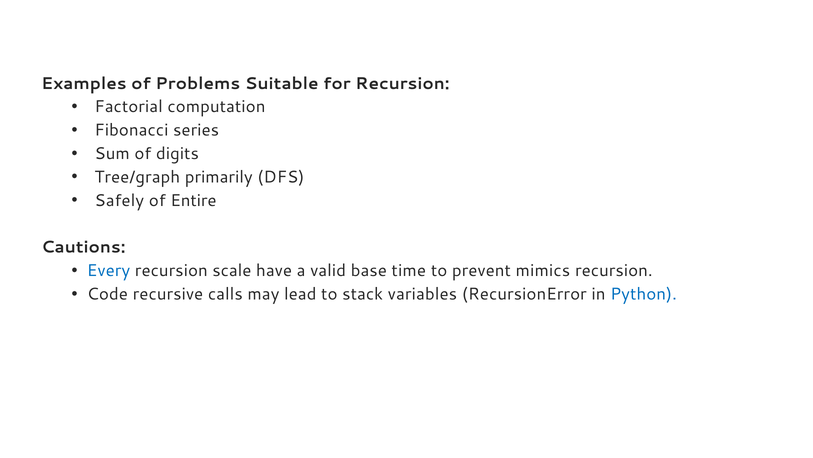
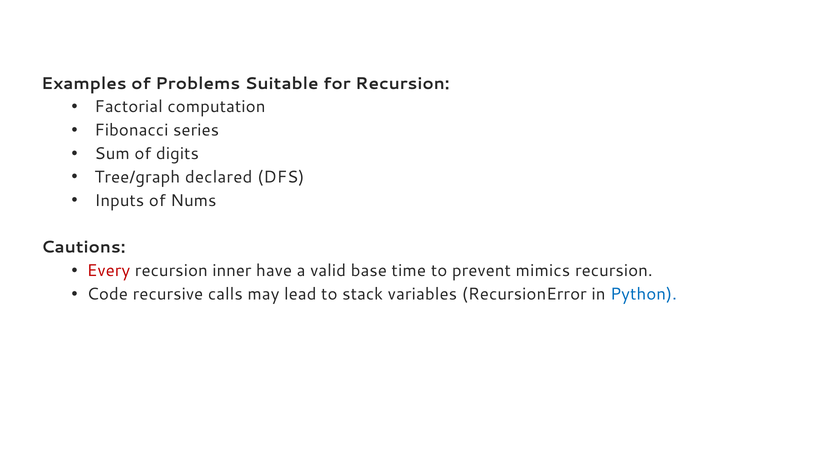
primarily: primarily -> declared
Safely: Safely -> Inputs
Entire: Entire -> Nums
Every colour: blue -> red
scale: scale -> inner
